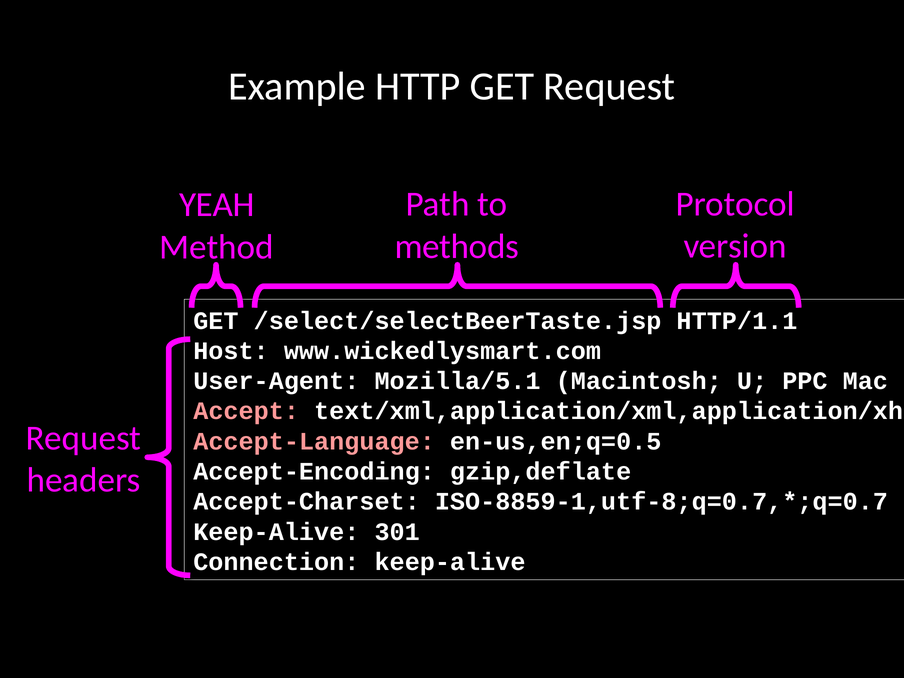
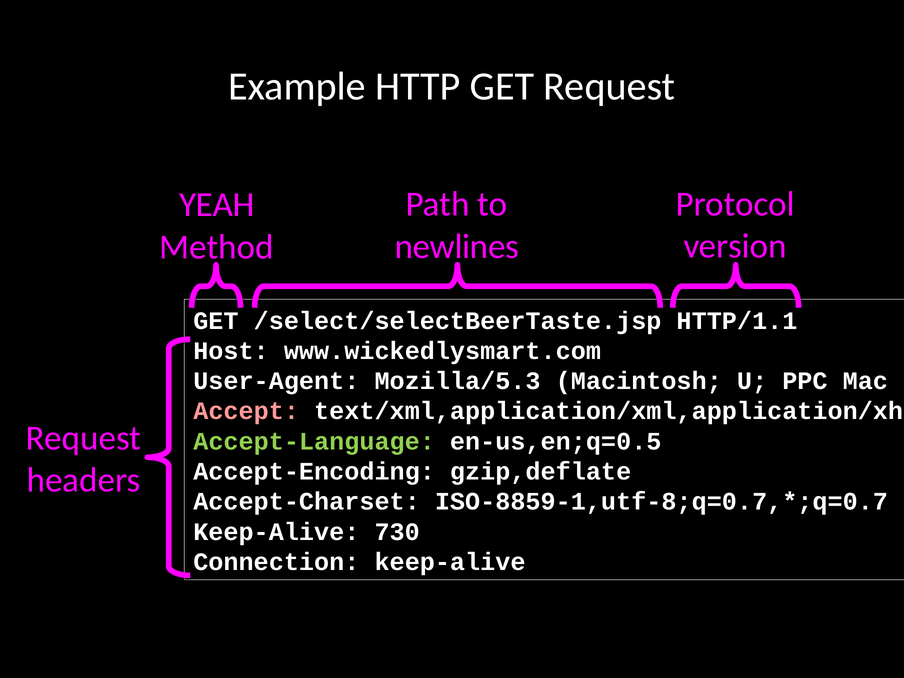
methods: methods -> newlines
Mozilla/5.1: Mozilla/5.1 -> Mozilla/5.3
Accept-Language colour: pink -> light green
301: 301 -> 730
